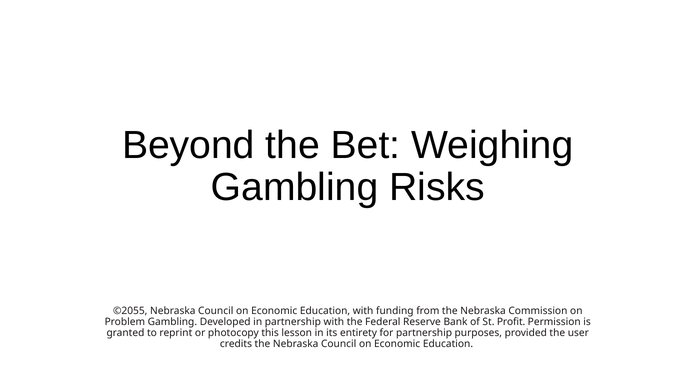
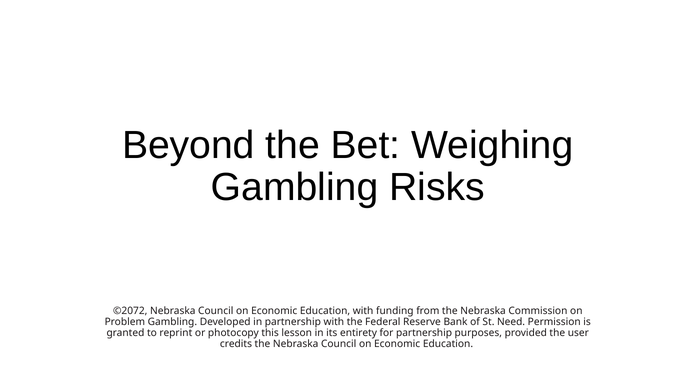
©2055: ©2055 -> ©2072
Profit: Profit -> Need
